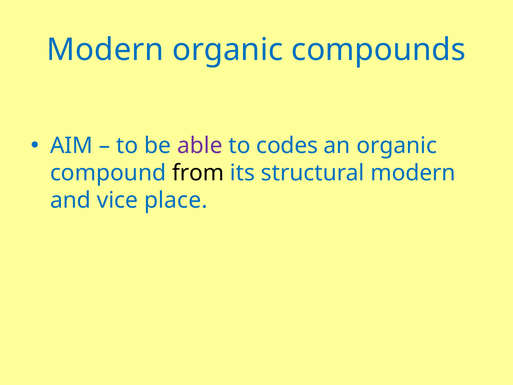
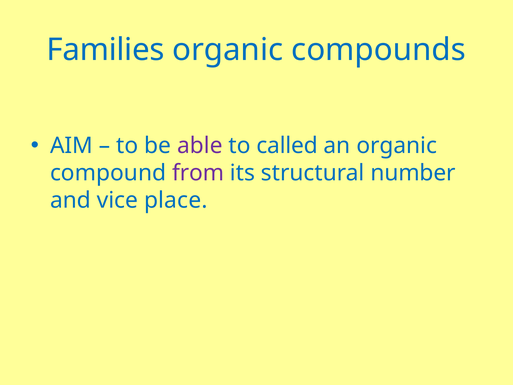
Modern at (105, 50): Modern -> Families
codes: codes -> called
from colour: black -> purple
structural modern: modern -> number
